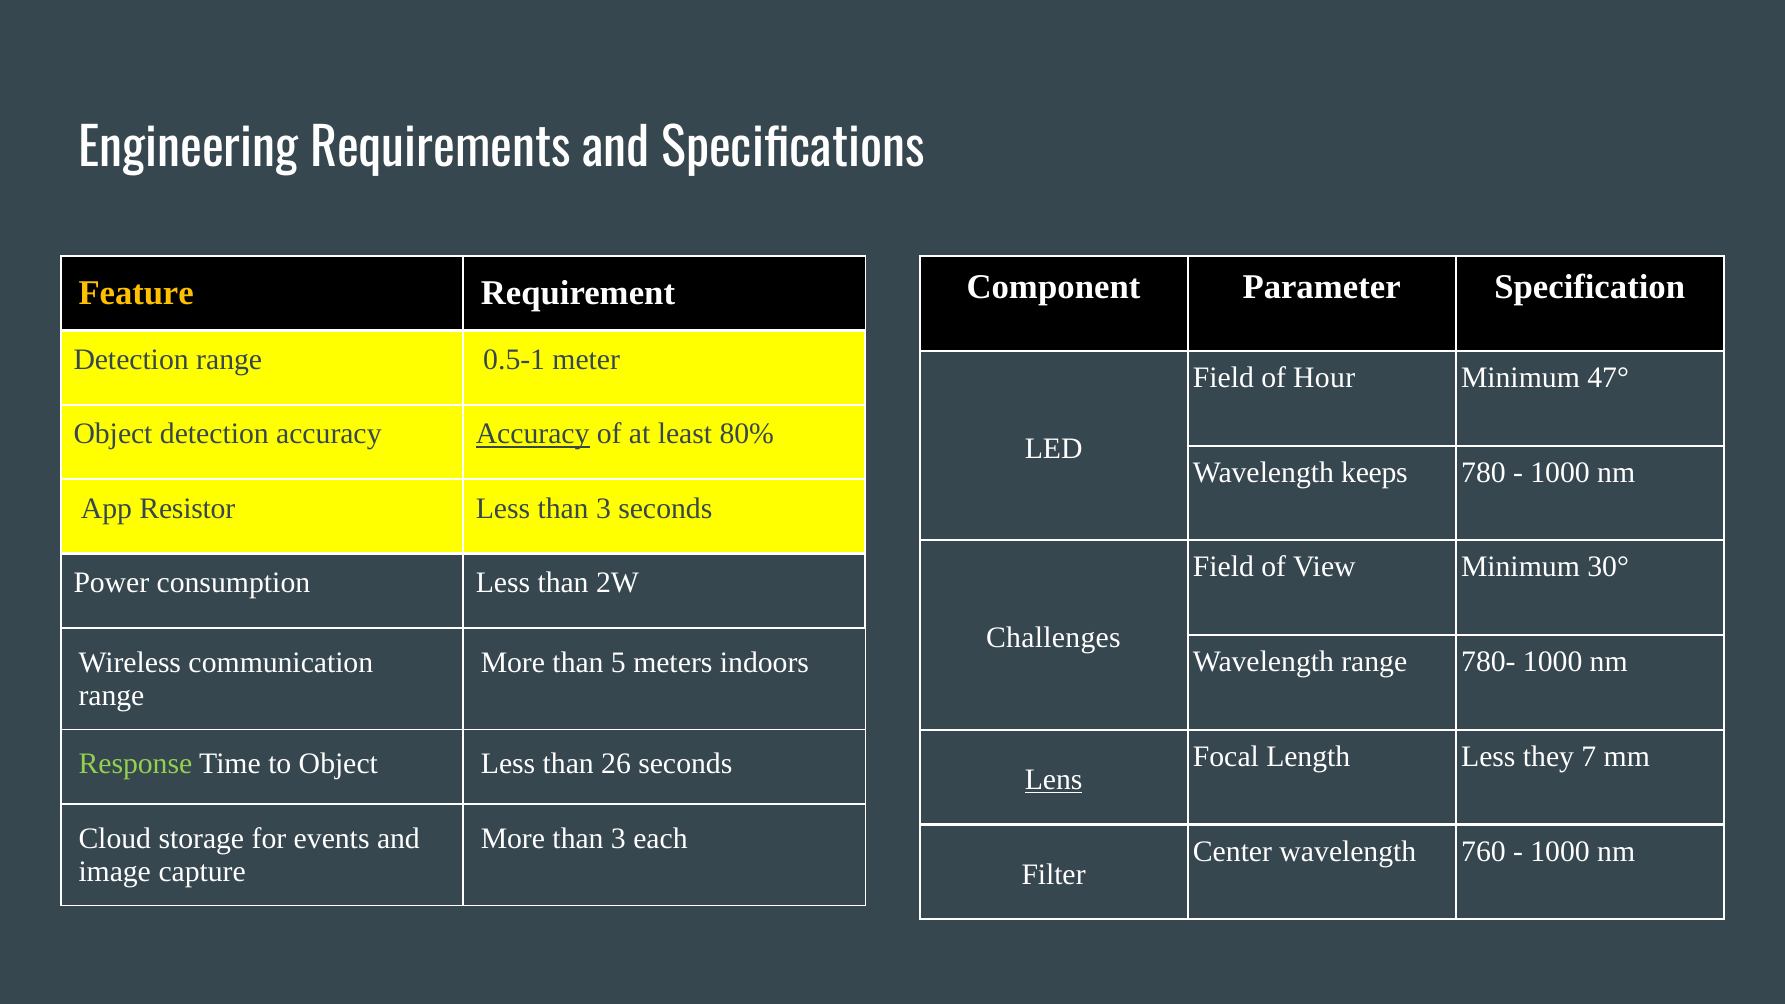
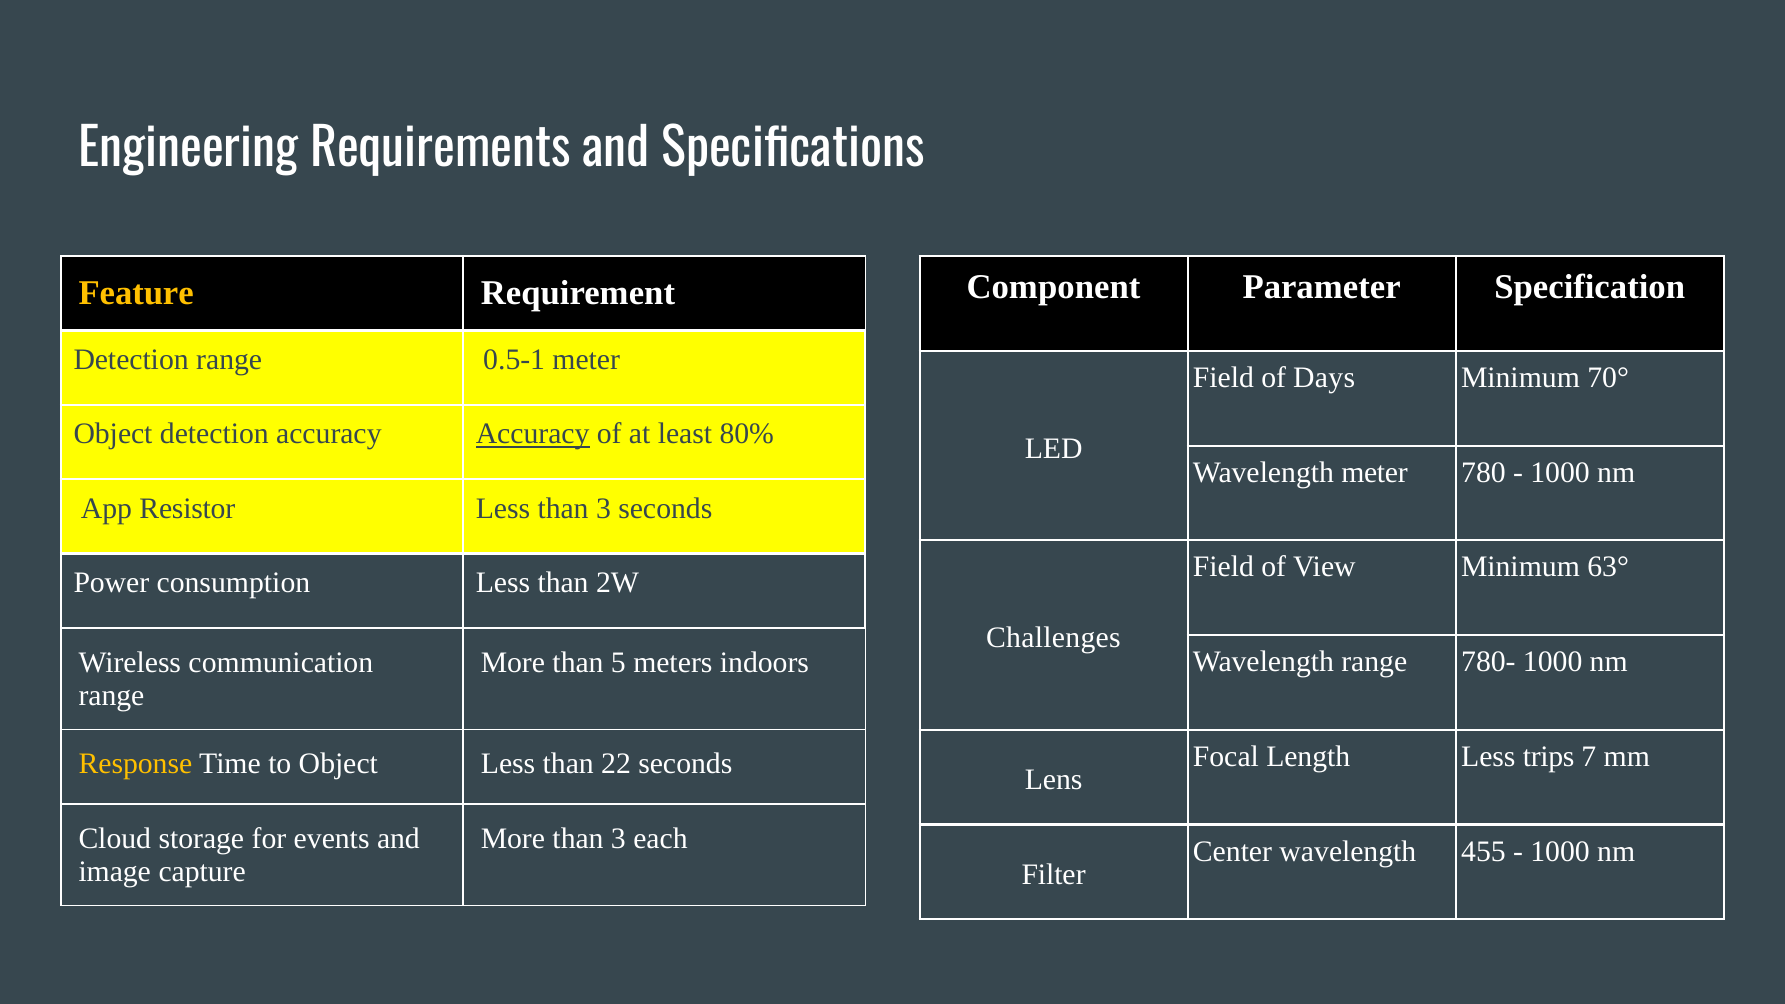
Hour: Hour -> Days
47°: 47° -> 70°
Wavelength keeps: keeps -> meter
30°: 30° -> 63°
they: they -> trips
Response colour: light green -> yellow
26: 26 -> 22
Lens underline: present -> none
760: 760 -> 455
